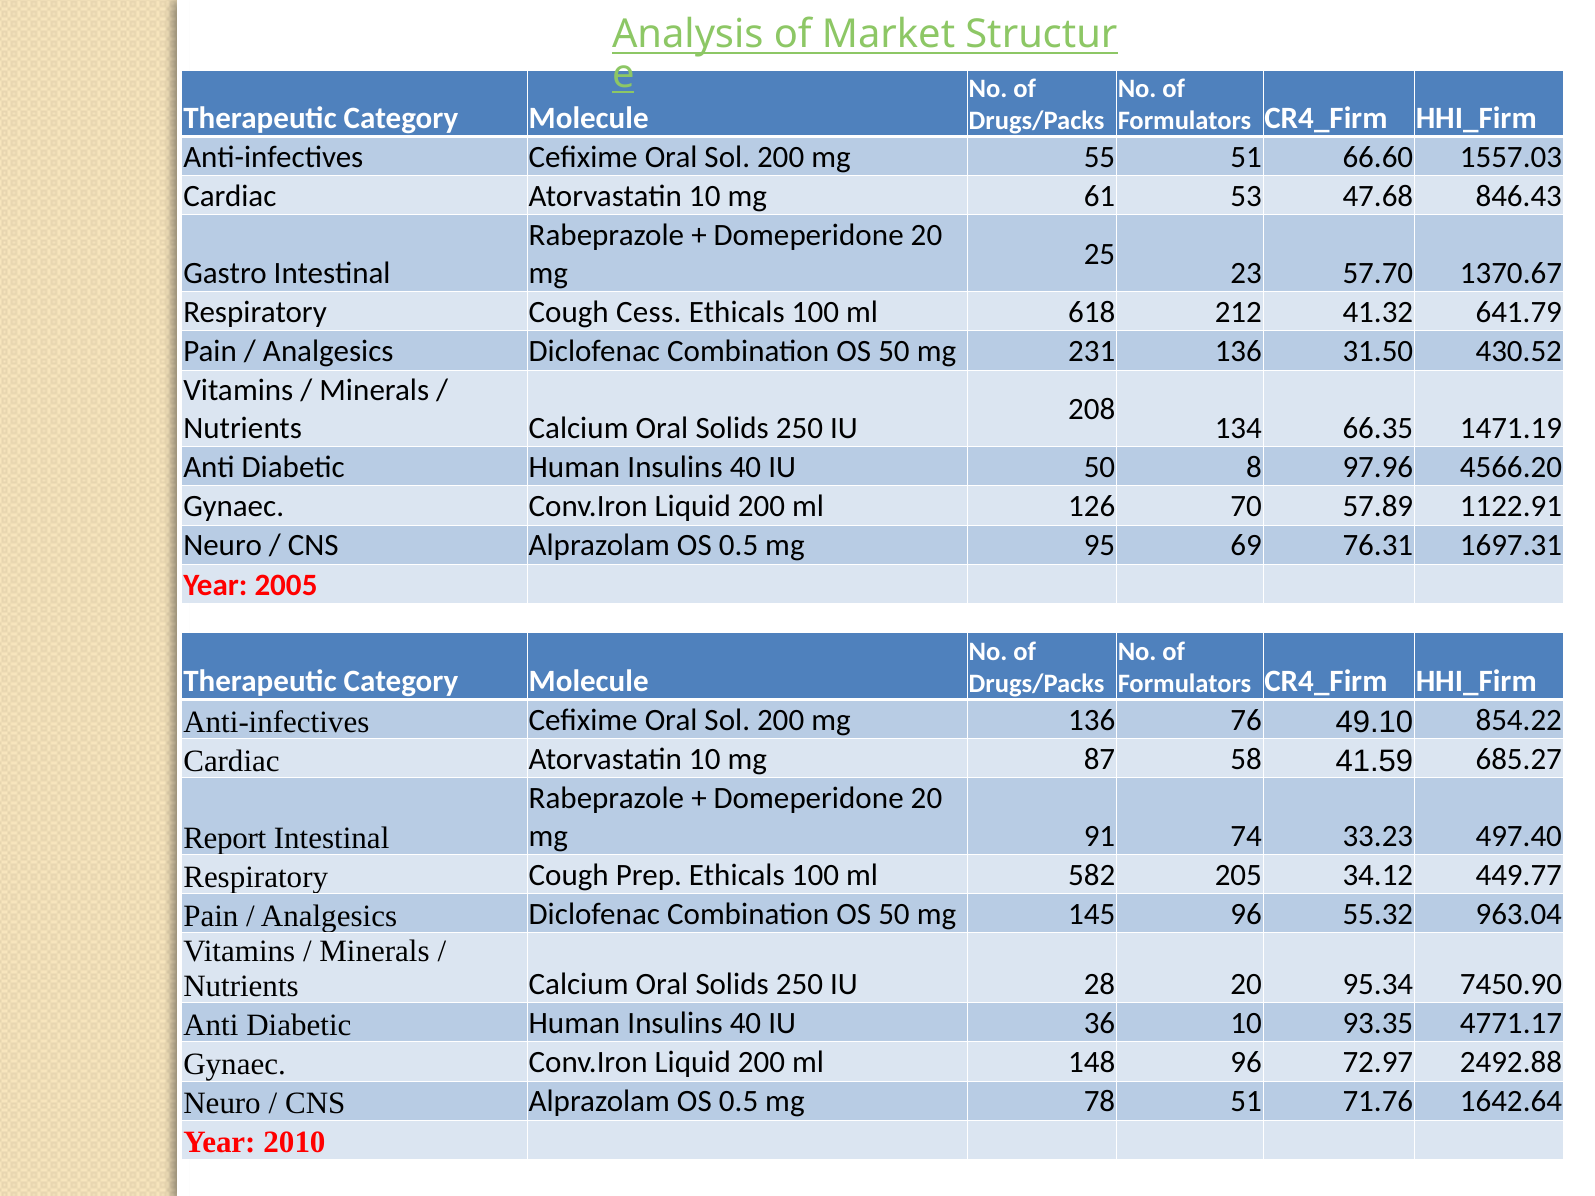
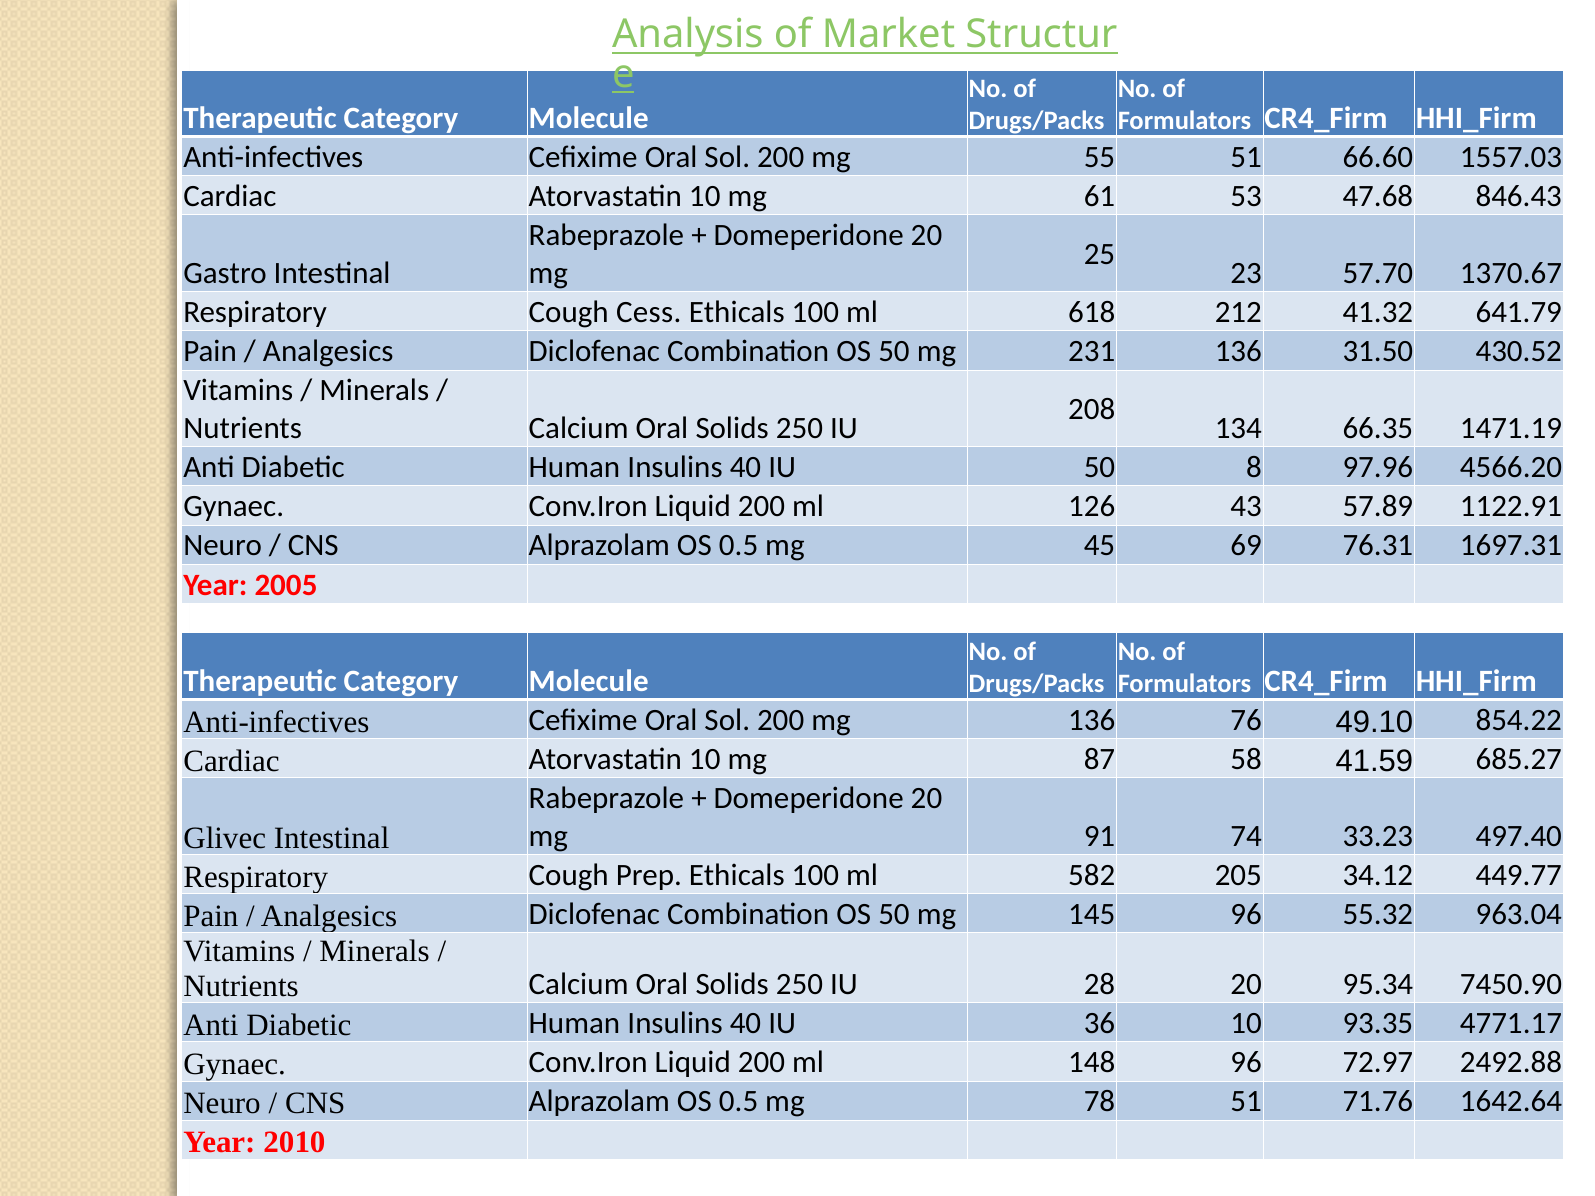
70: 70 -> 43
95: 95 -> 45
Report: Report -> Glivec
